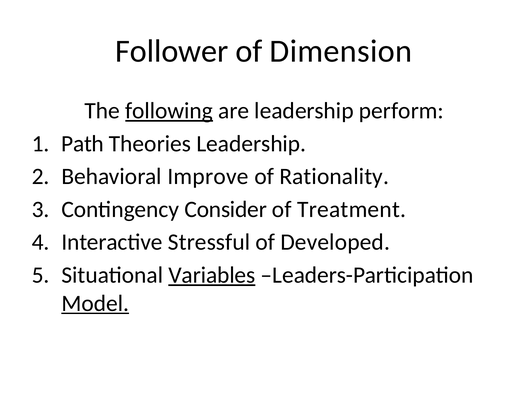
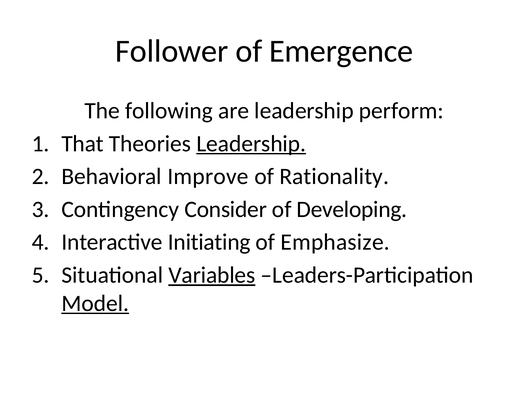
Dimension: Dimension -> Emergence
following underline: present -> none
Path: Path -> That
Leadership at (251, 144) underline: none -> present
Treatment: Treatment -> Developing
Stressful: Stressful -> Initiating
Developed: Developed -> Emphasize
